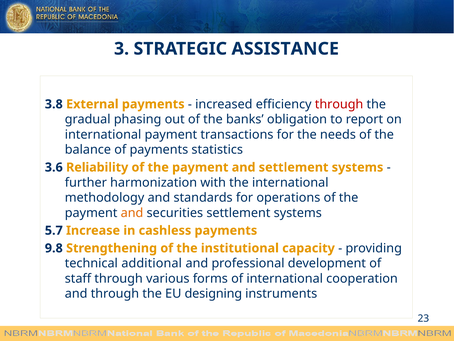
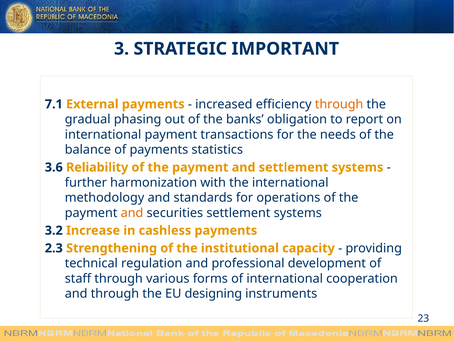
ASSISTANCE: ASSISTANCE -> IMPORTANT
3.8: 3.8 -> 7.1
through at (339, 104) colour: red -> orange
5.7: 5.7 -> 3.2
9.8: 9.8 -> 2.3
additional: additional -> regulation
